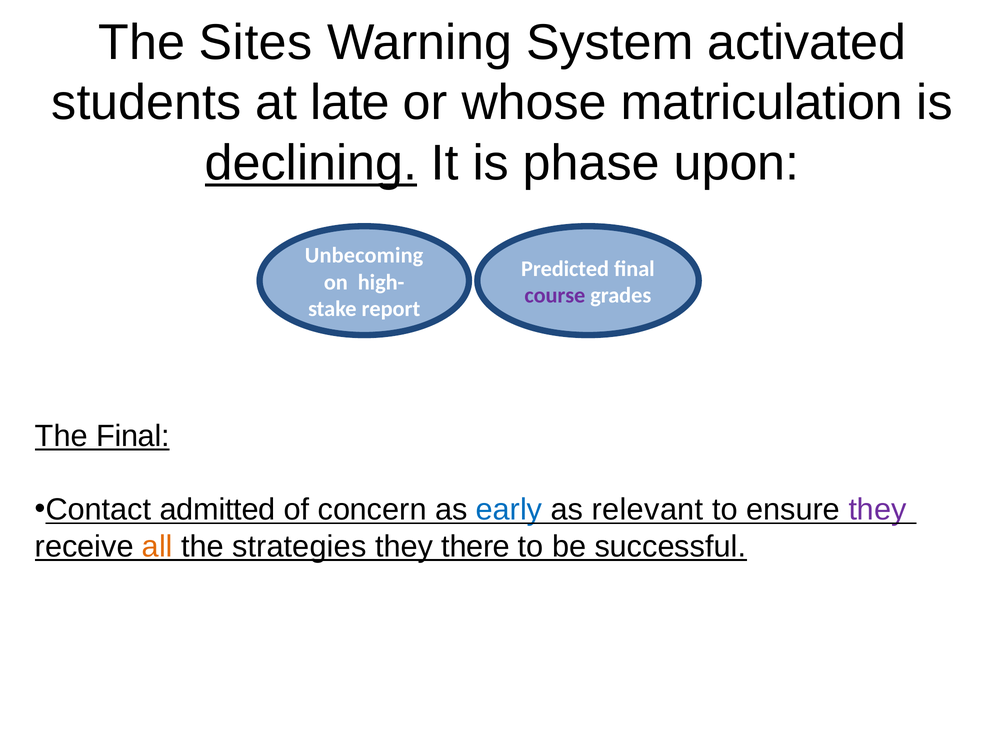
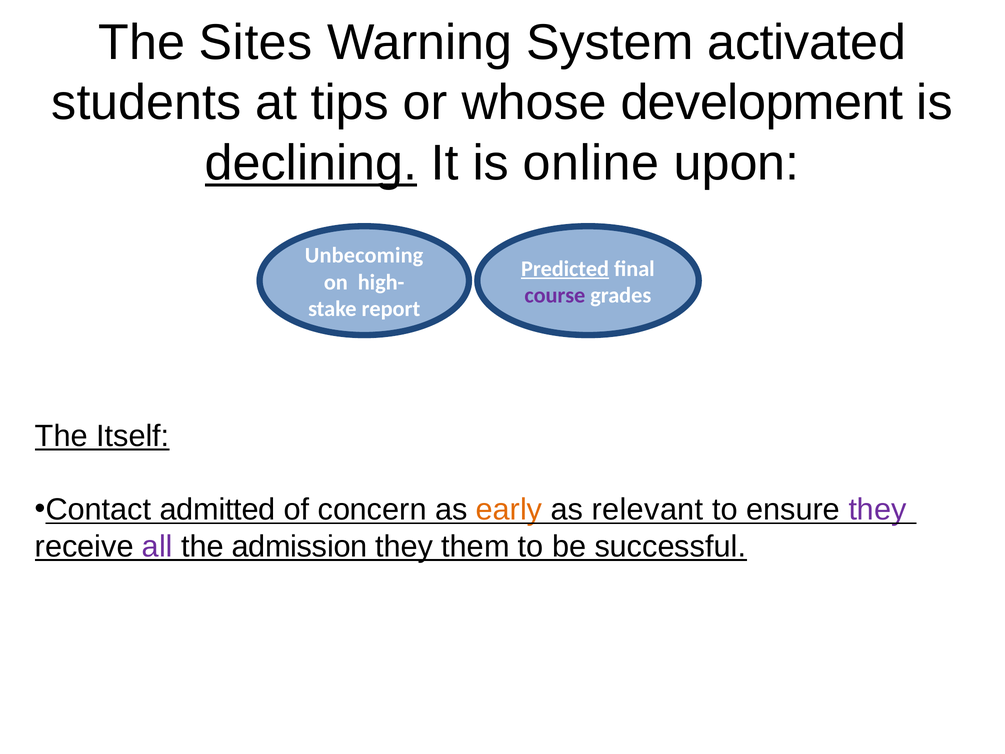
late: late -> tips
matriculation: matriculation -> development
phase: phase -> online
Predicted underline: none -> present
The Final: Final -> Itself
early colour: blue -> orange
all colour: orange -> purple
strategies: strategies -> admission
there: there -> them
